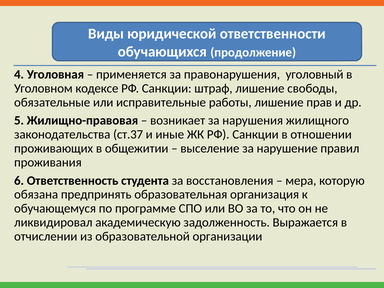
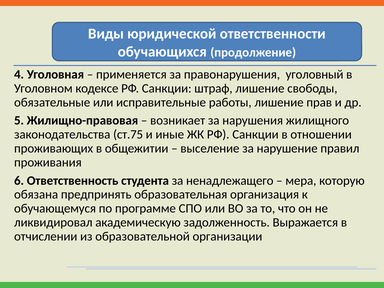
ст.37: ст.37 -> ст.75
восстановления: восстановления -> ненадлежащего
